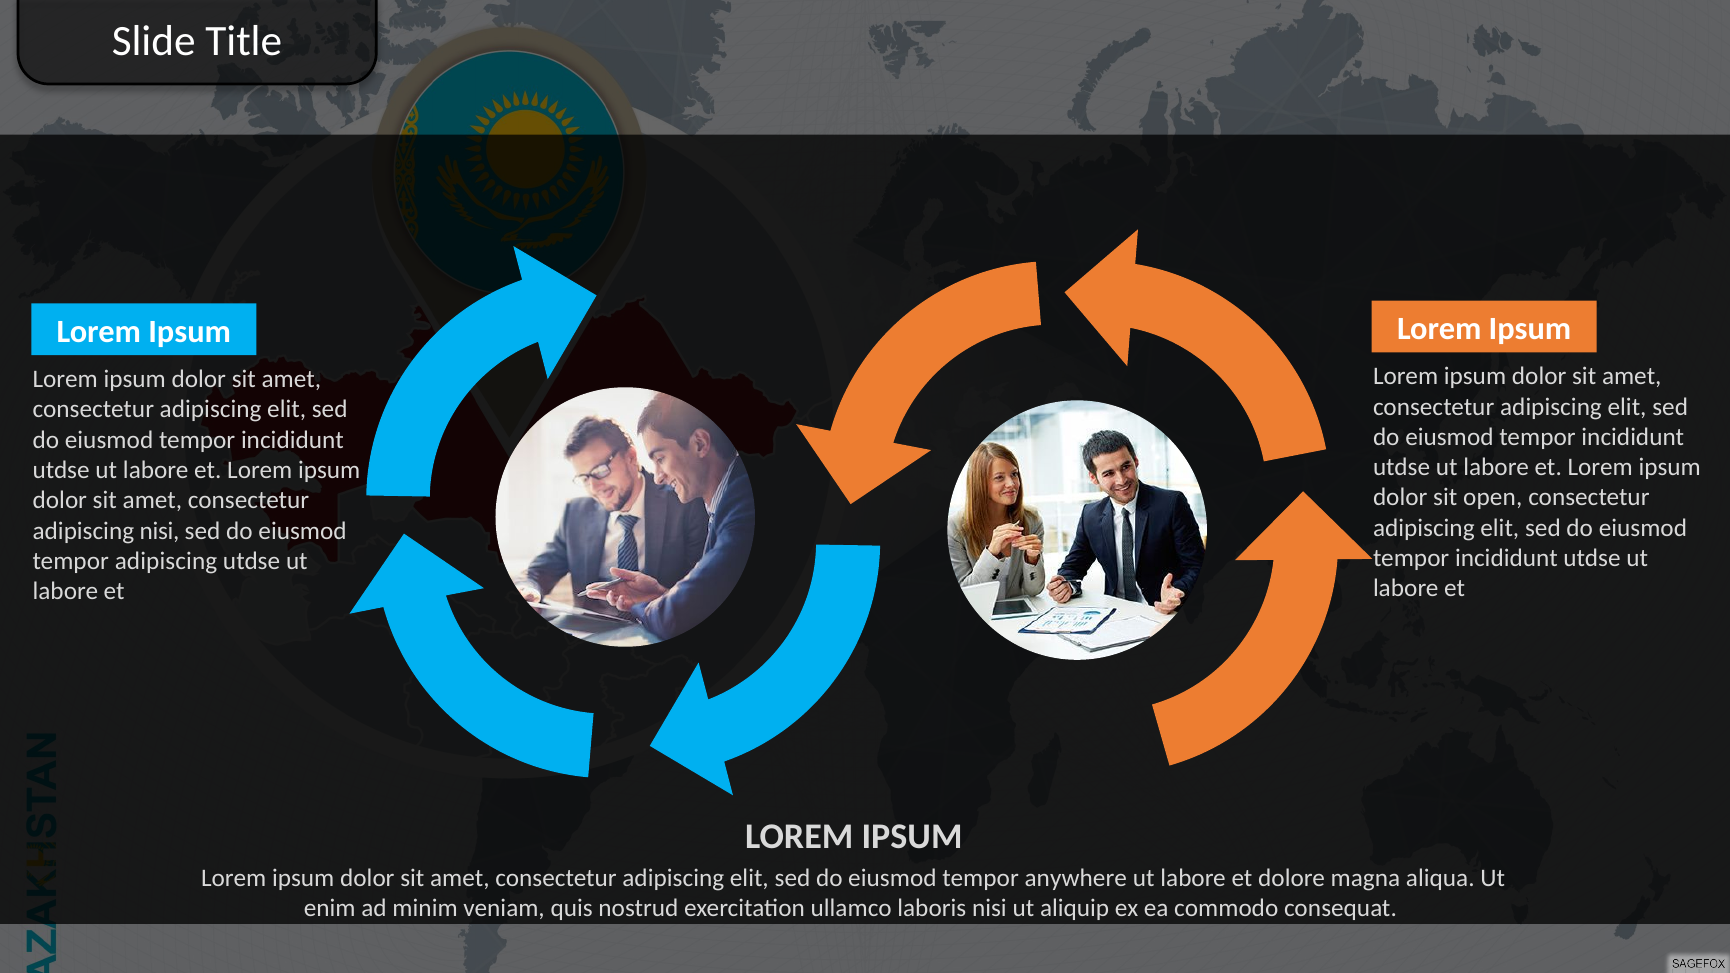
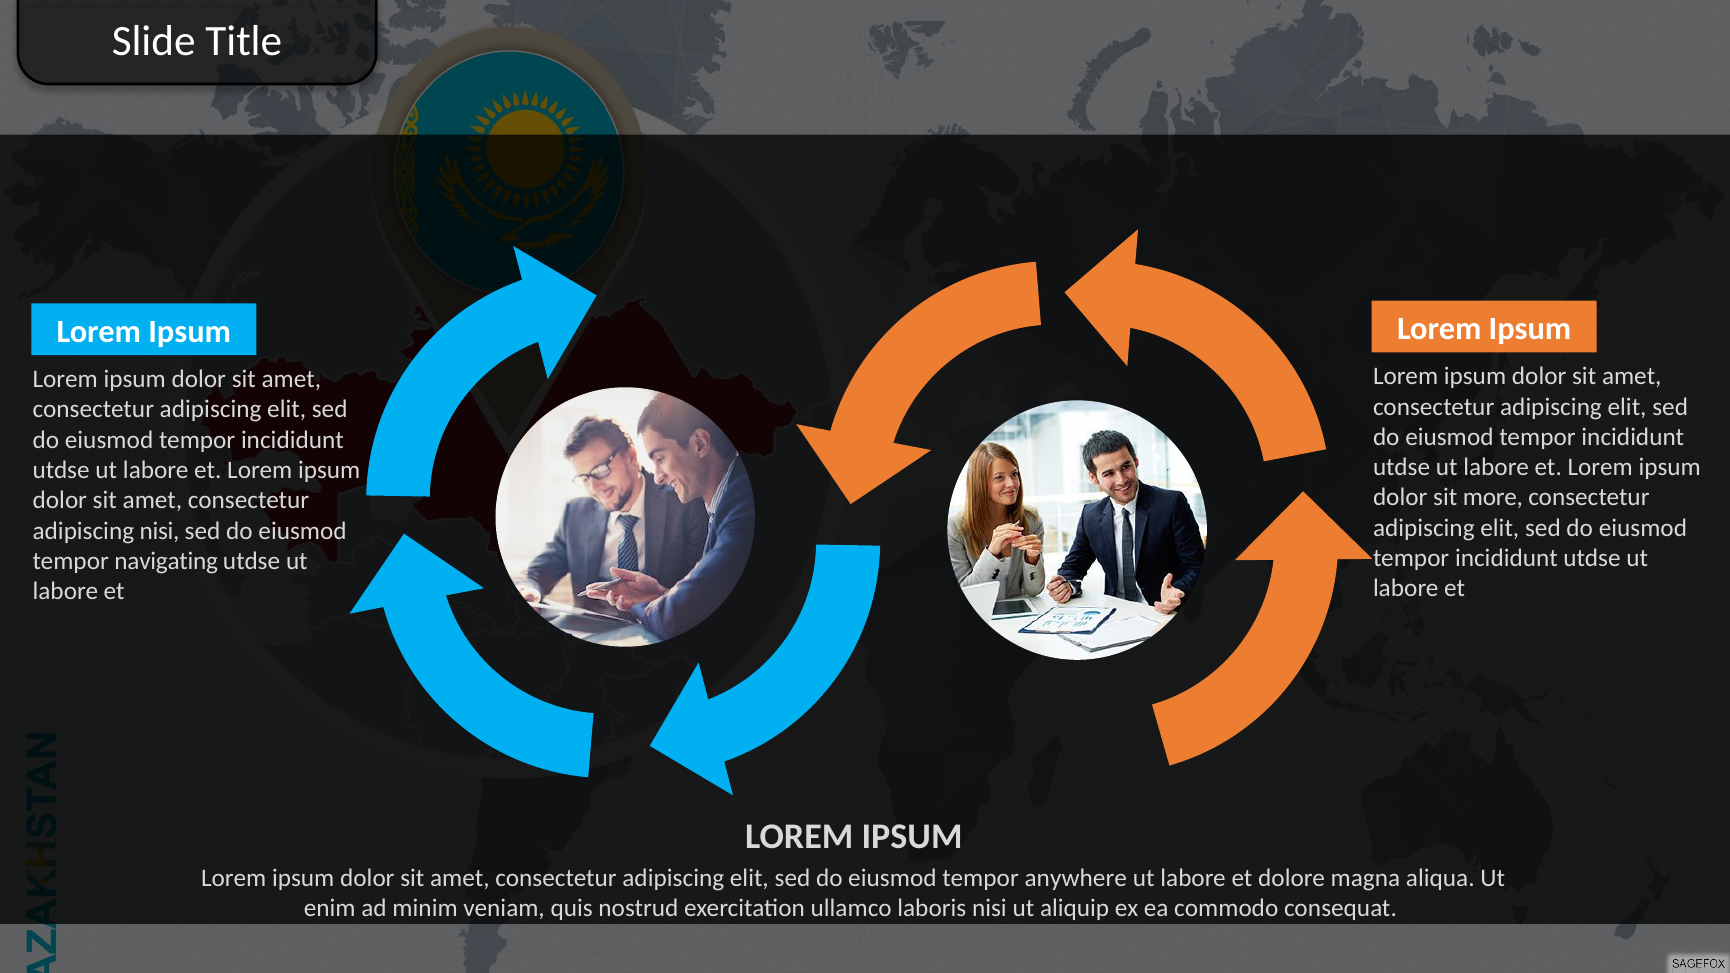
open: open -> more
tempor adipiscing: adipiscing -> navigating
